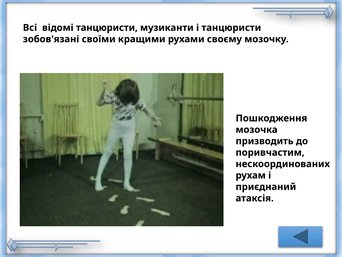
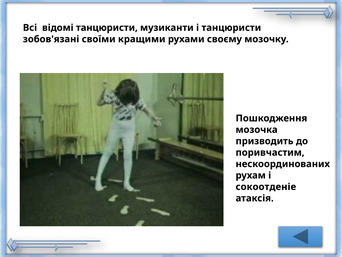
приєднаний: приєднаний -> сокоотденіе
